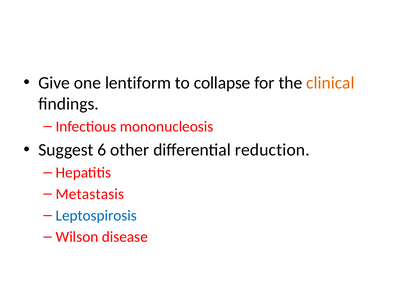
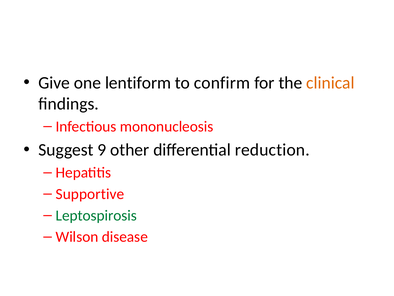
collapse: collapse -> confirm
6: 6 -> 9
Metastasis: Metastasis -> Supportive
Leptospirosis colour: blue -> green
